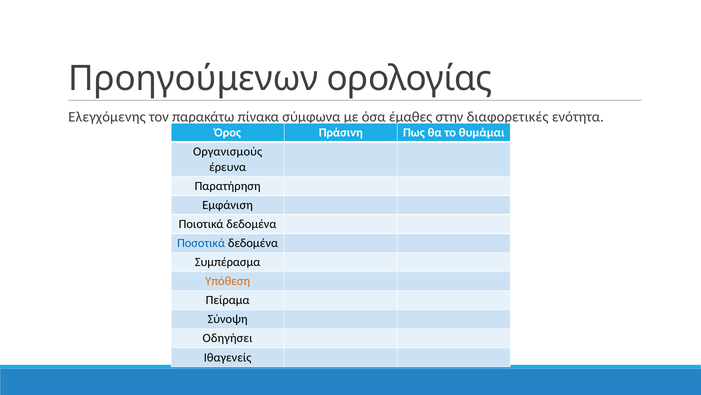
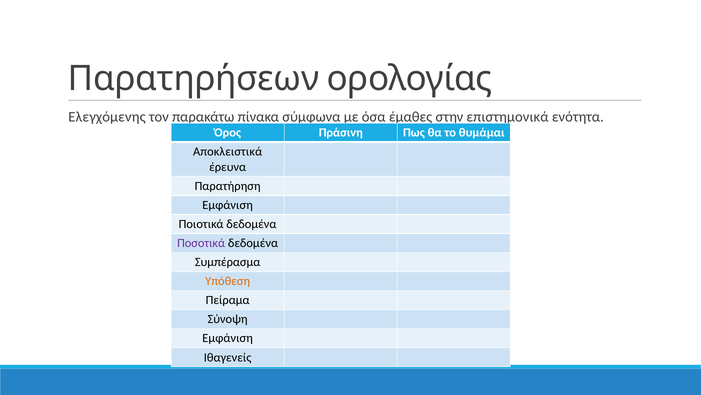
Προηγούμενων: Προηγούμενων -> Παρατηρήσεων
διαφορετικές: διαφορετικές -> επιστημονικά
Οργανισμούς: Οργανισμούς -> Αποκλειστικά
Ποσοτικά colour: blue -> purple
Οδηγήσει at (228, 338): Οδηγήσει -> Εμφάνιση
